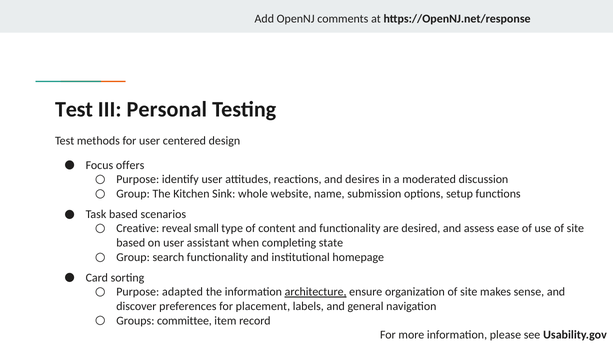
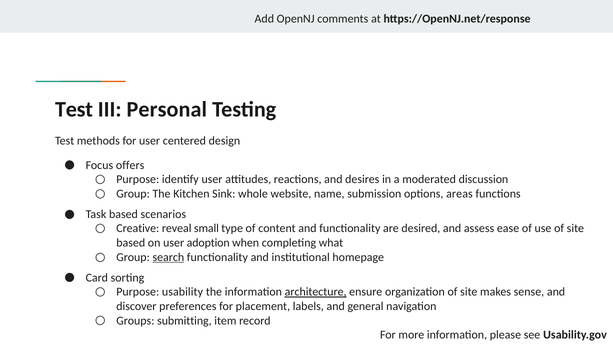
setup: setup -> areas
assistant: assistant -> adoption
state: state -> what
search underline: none -> present
adapted: adapted -> usability
committee: committee -> submitting
